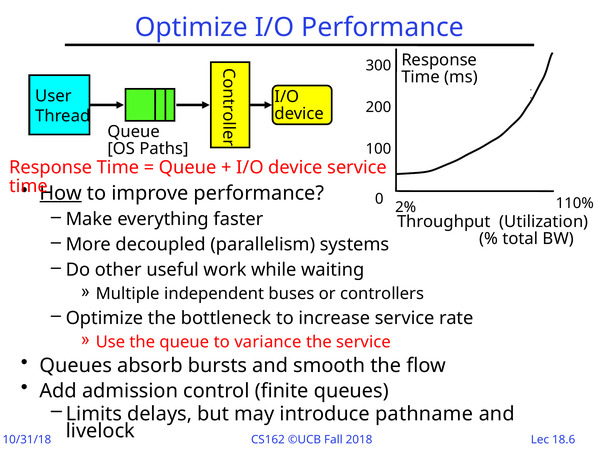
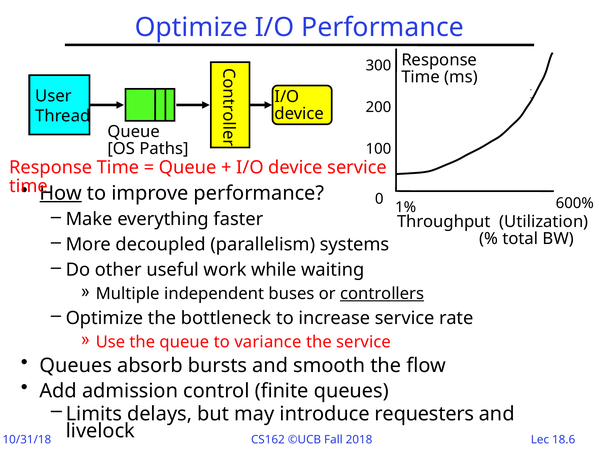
110%: 110% -> 600%
2%: 2% -> 1%
controllers underline: none -> present
pathname: pathname -> requesters
